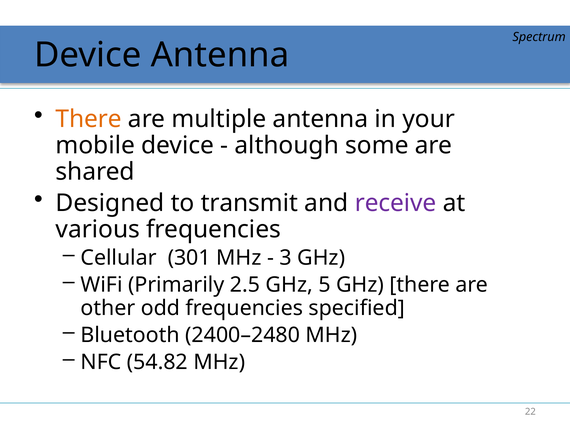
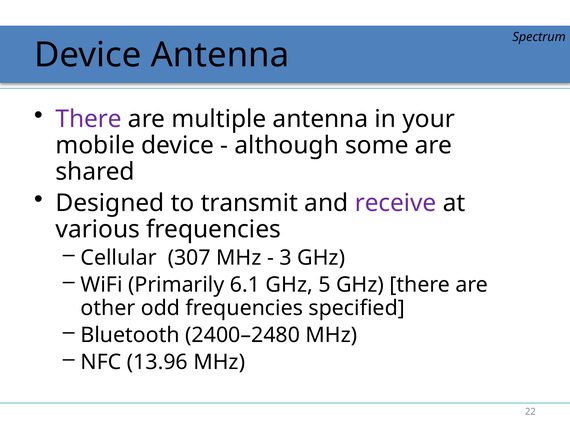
There at (89, 119) colour: orange -> purple
301: 301 -> 307
2.5: 2.5 -> 6.1
54.82: 54.82 -> 13.96
